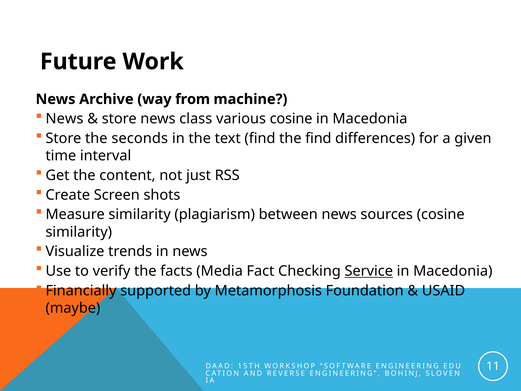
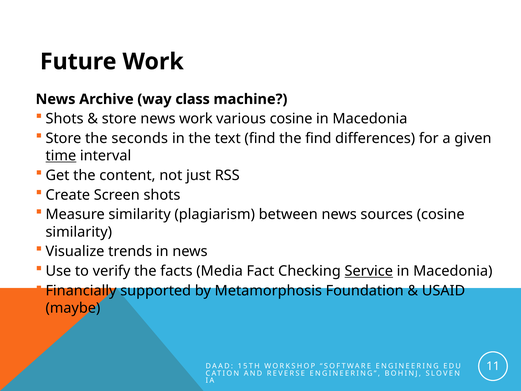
from: from -> class
News at (65, 119): News -> Shots
news class: class -> work
time underline: none -> present
